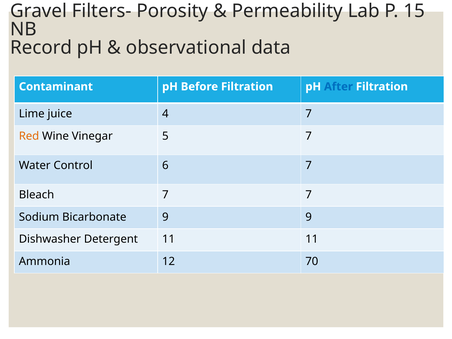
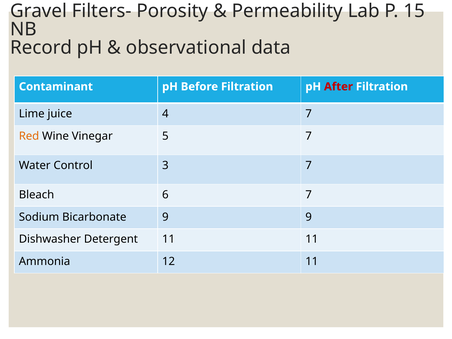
After colour: blue -> red
6: 6 -> 3
Bleach 7: 7 -> 6
12 70: 70 -> 11
